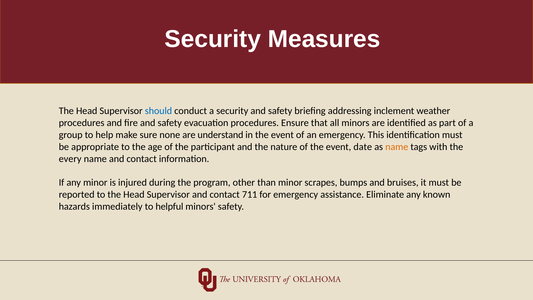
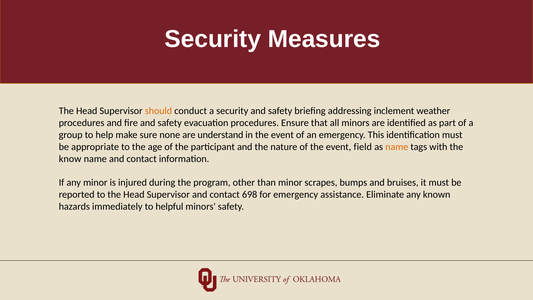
should colour: blue -> orange
date: date -> field
every: every -> know
711: 711 -> 698
